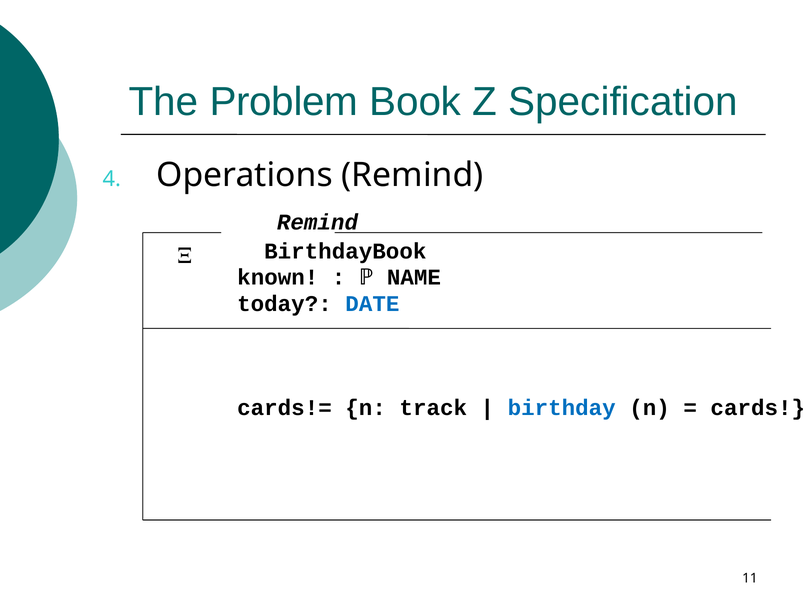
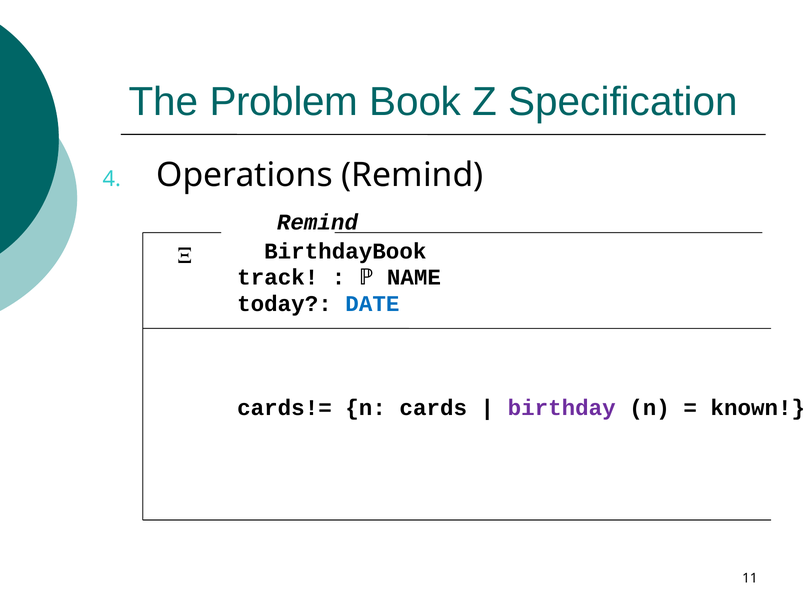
known: known -> track
track: track -> cards
birthday colour: blue -> purple
cards: cards -> known
